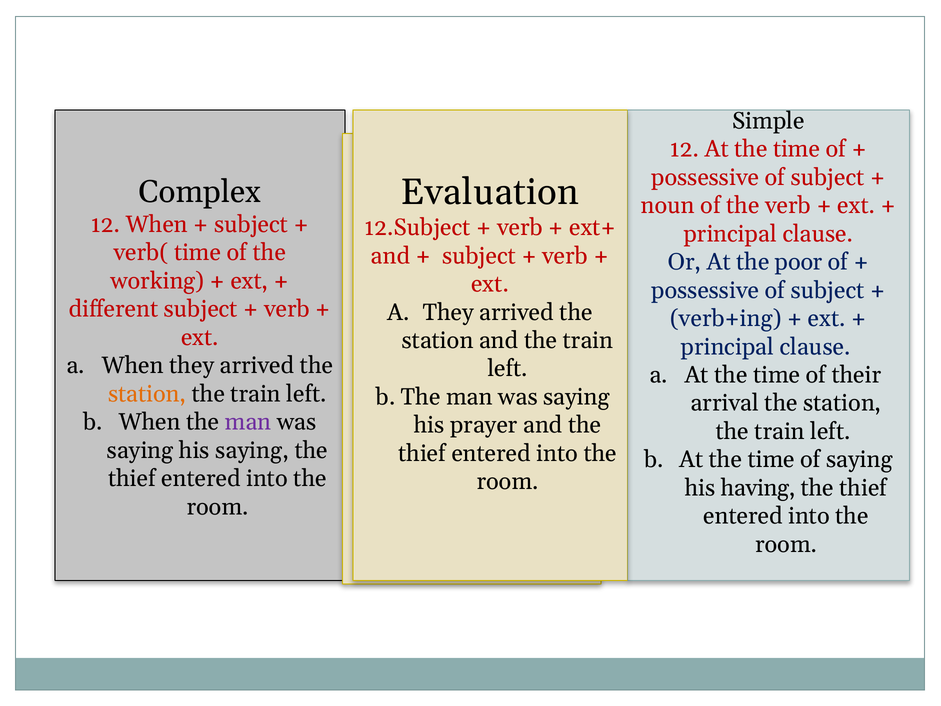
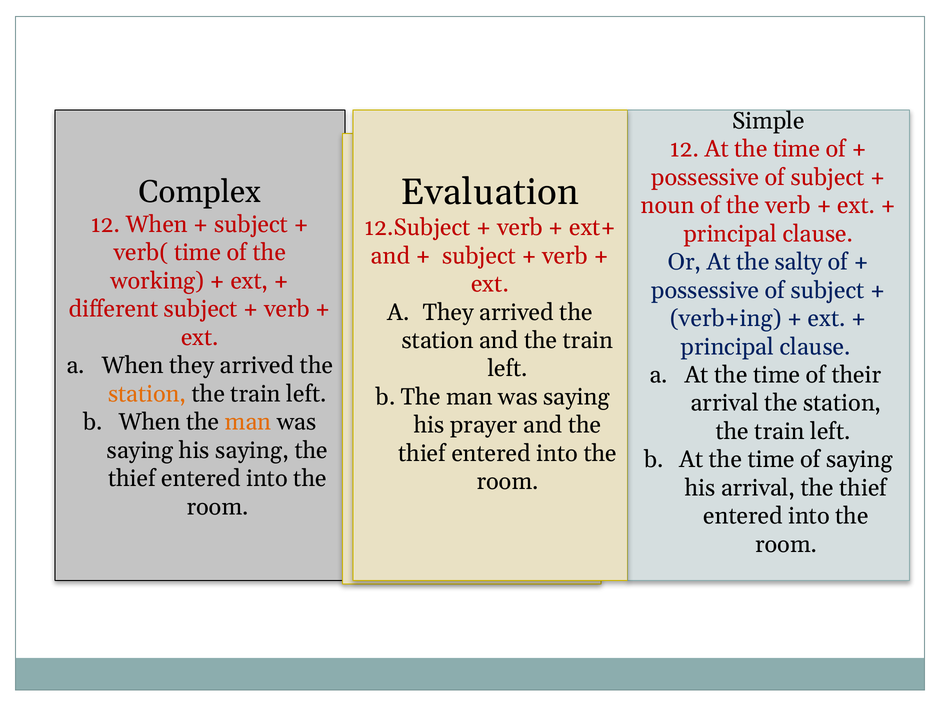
poor: poor -> salty
man at (248, 422) colour: purple -> orange
his having: having -> arrival
